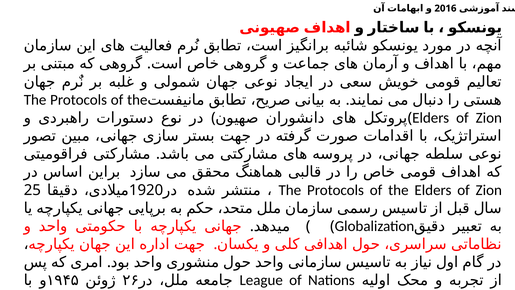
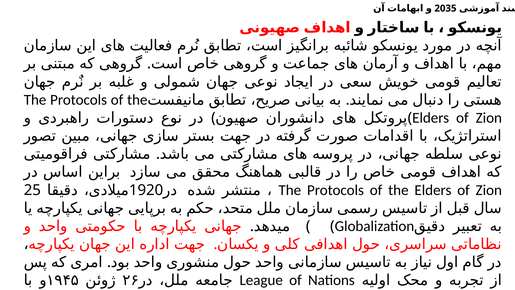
2016: 2016 -> 2035
